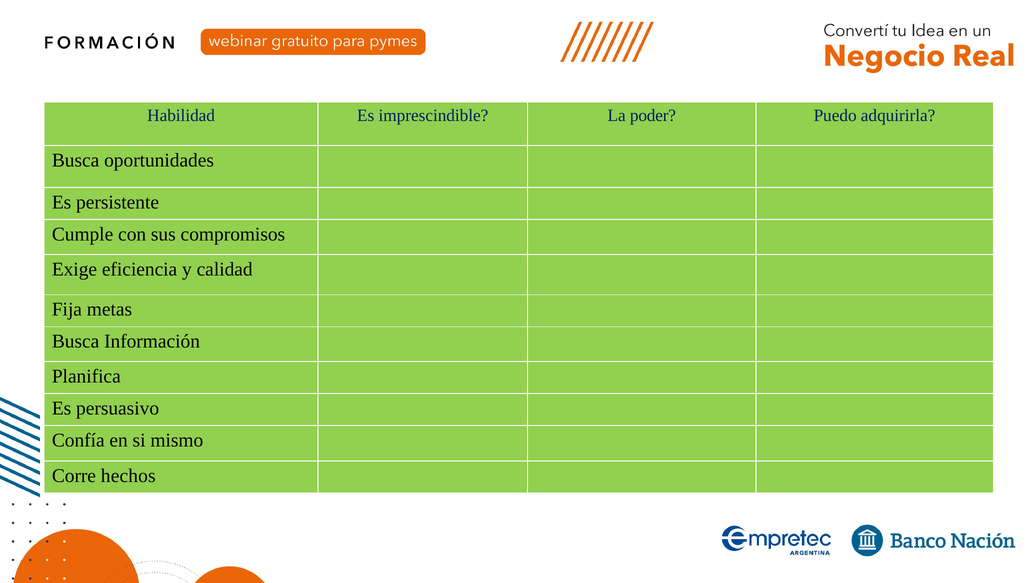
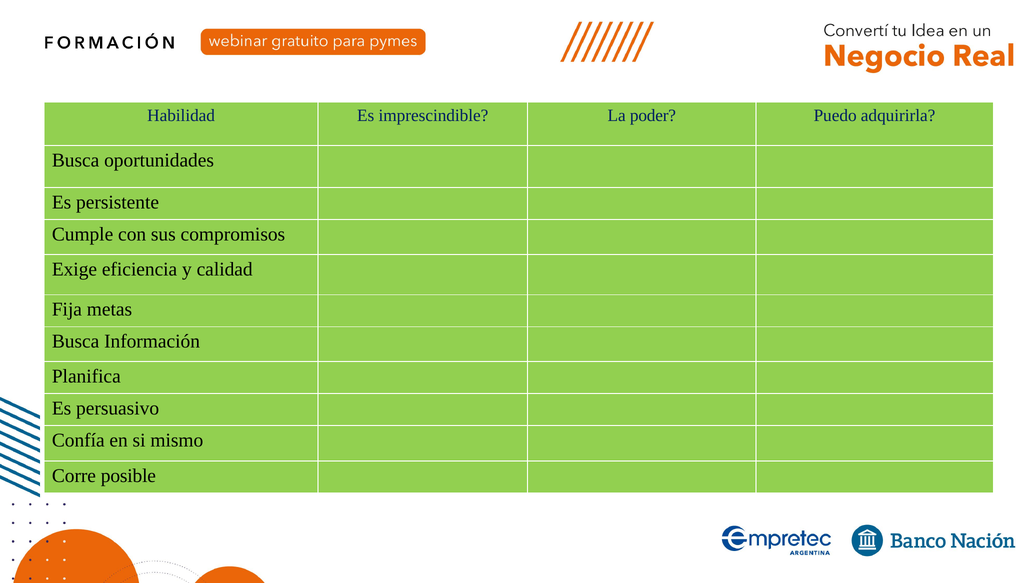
hechos: hechos -> posible
